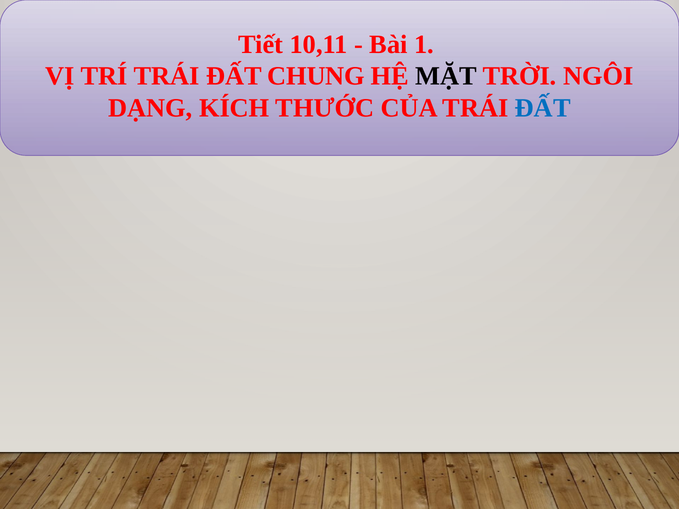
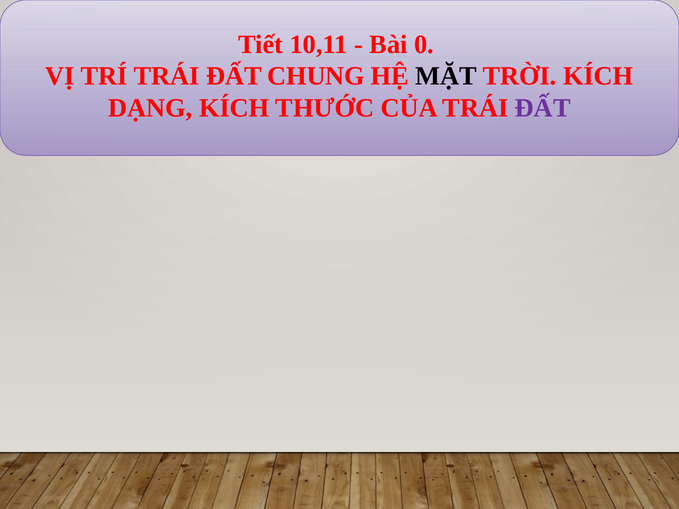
1: 1 -> 0
TRỜI NGÔI: NGÔI -> KÍCH
ĐẤT at (543, 108) colour: blue -> purple
